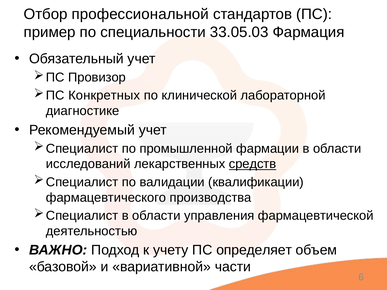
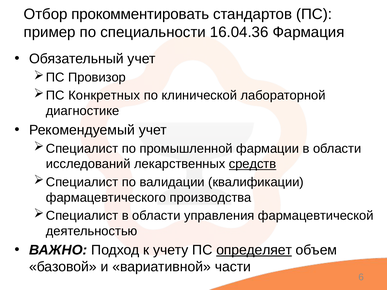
профессиональной: профессиональной -> прокомментировать
33.05.03: 33.05.03 -> 16.04.36
определяет underline: none -> present
